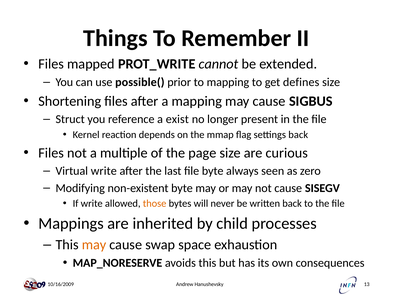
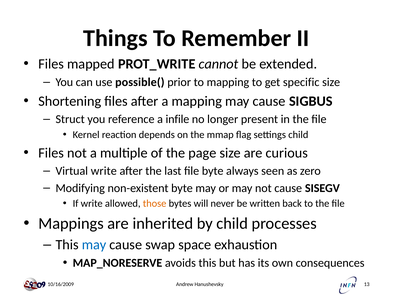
defines: defines -> specific
exist: exist -> infile
settings back: back -> child
may at (94, 245) colour: orange -> blue
